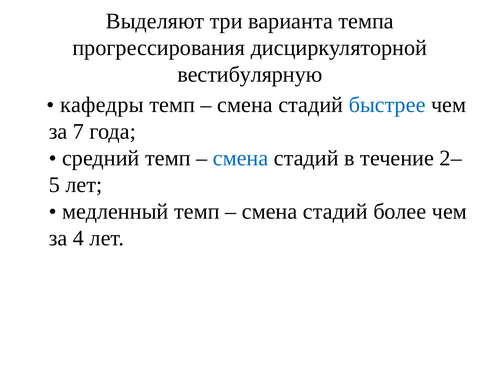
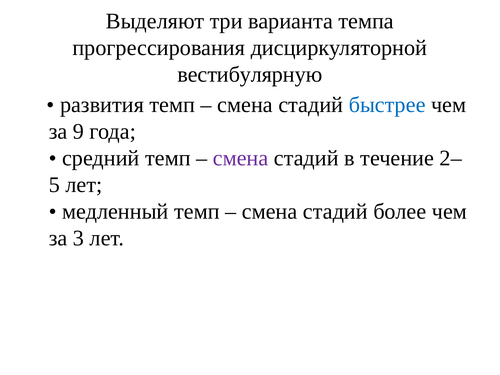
кафедры: кафедры -> развития
7: 7 -> 9
смена at (241, 158) colour: blue -> purple
4: 4 -> 3
